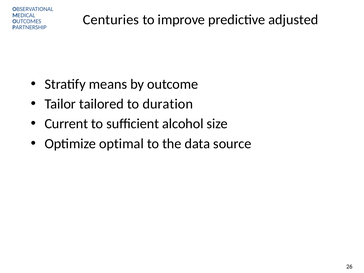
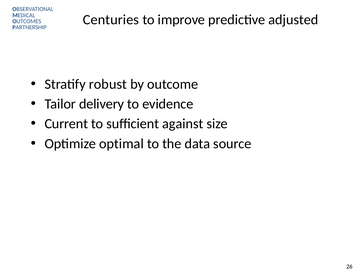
means: means -> robust
tailored: tailored -> delivery
duration: duration -> evidence
alcohol: alcohol -> against
